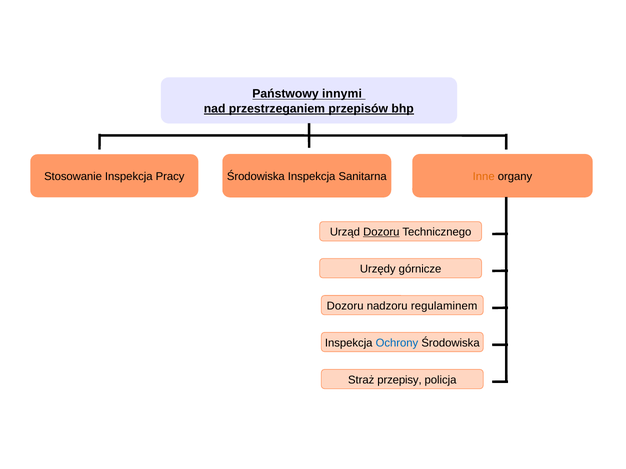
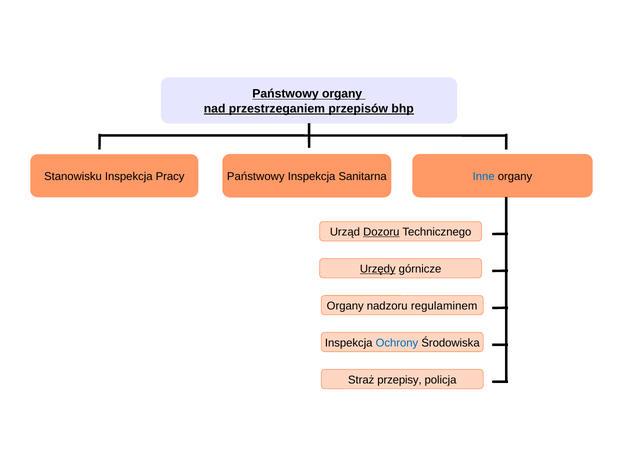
Państwowy innymi: innymi -> organy
Stosowanie: Stosowanie -> Stanowisku
Pracy Środowiska: Środowiska -> Państwowy
Inne colour: orange -> blue
Urzędy underline: none -> present
Dozoru at (345, 306): Dozoru -> Organy
